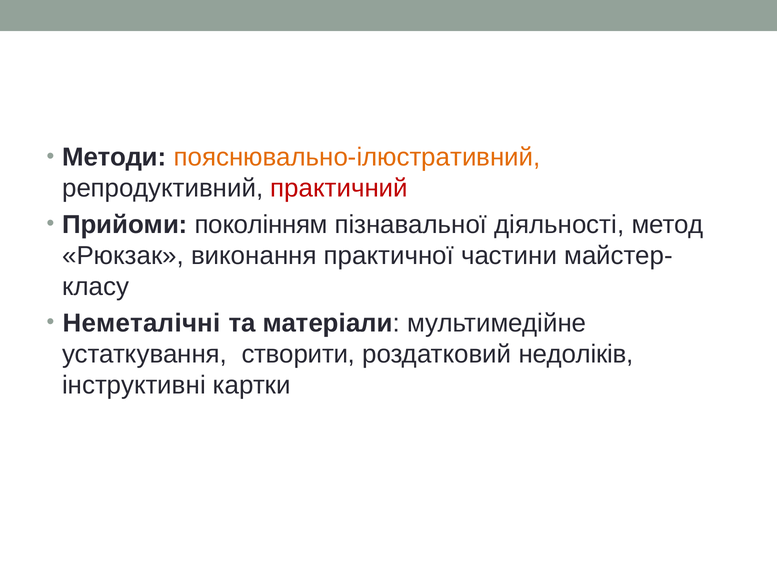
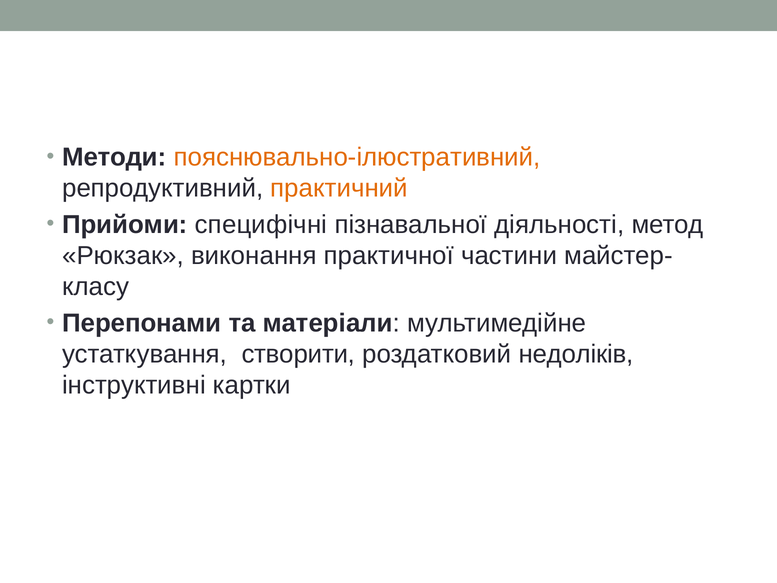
практичний colour: red -> orange
поколінням: поколінням -> специфічні
Неметалічні: Неметалічні -> Перепонами
